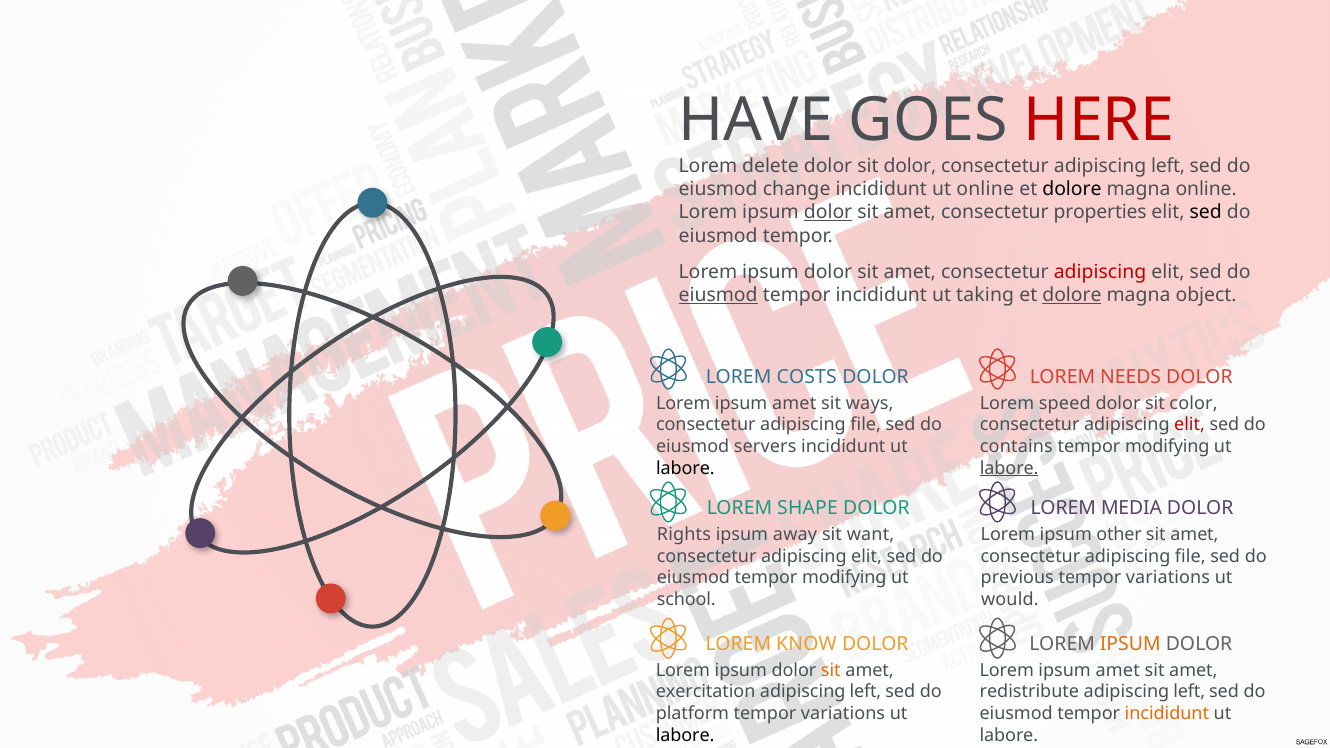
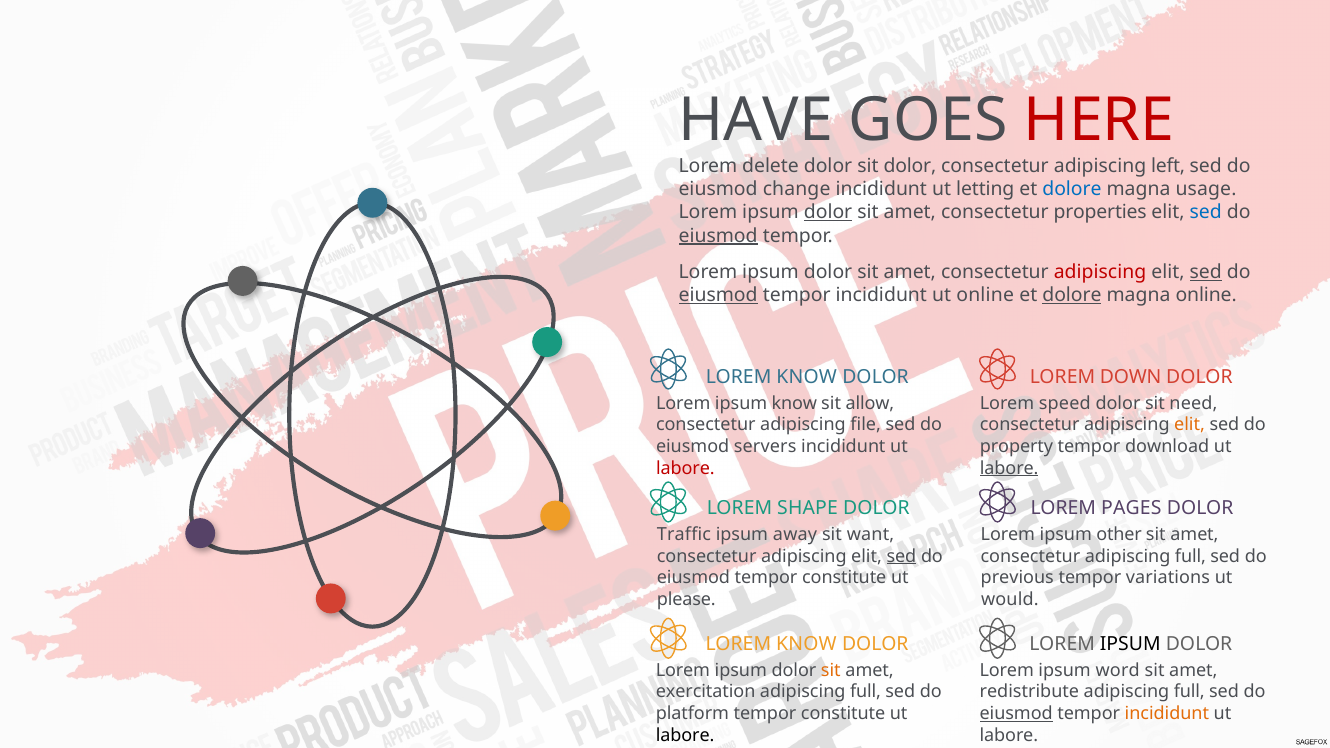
ut online: online -> letting
dolore at (1072, 189) colour: black -> blue
magna online: online -> usage
sed at (1206, 212) colour: black -> blue
eiusmod at (718, 236) underline: none -> present
sed at (1206, 272) underline: none -> present
ut taking: taking -> online
magna object: object -> online
COSTS at (807, 377): COSTS -> KNOW
NEEDS: NEEDS -> DOWN
amet at (794, 403): amet -> know
ways: ways -> allow
color: color -> need
elit at (1190, 425) colour: red -> orange
contains: contains -> property
modifying at (1167, 446): modifying -> download
labore at (685, 468) colour: black -> red
MEDIA: MEDIA -> PAGES
Rights: Rights -> Traffic
sed at (901, 556) underline: none -> present
file at (1190, 556): file -> full
eiusmod tempor modifying: modifying -> constitute
school: school -> please
IPSUM at (1130, 644) colour: orange -> black
amet at (1118, 670): amet -> word
left at (865, 692): left -> full
left at (1189, 692): left -> full
variations at (843, 714): variations -> constitute
eiusmod at (1016, 714) underline: none -> present
